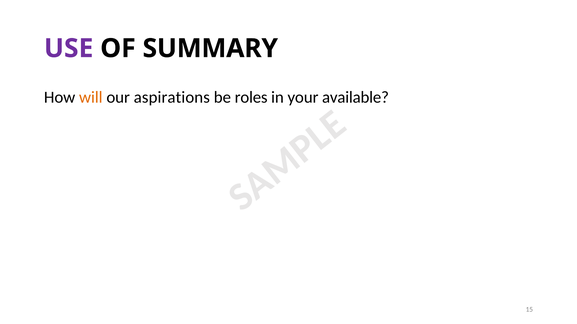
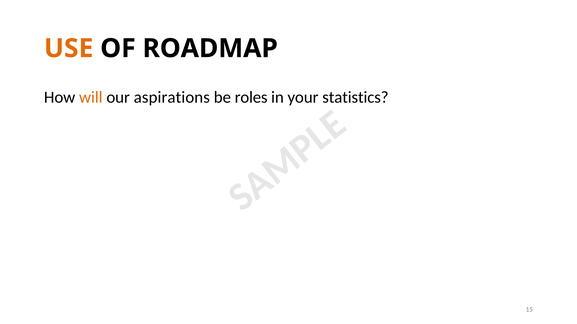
USE colour: purple -> orange
SUMMARY: SUMMARY -> ROADMAP
available: available -> statistics
